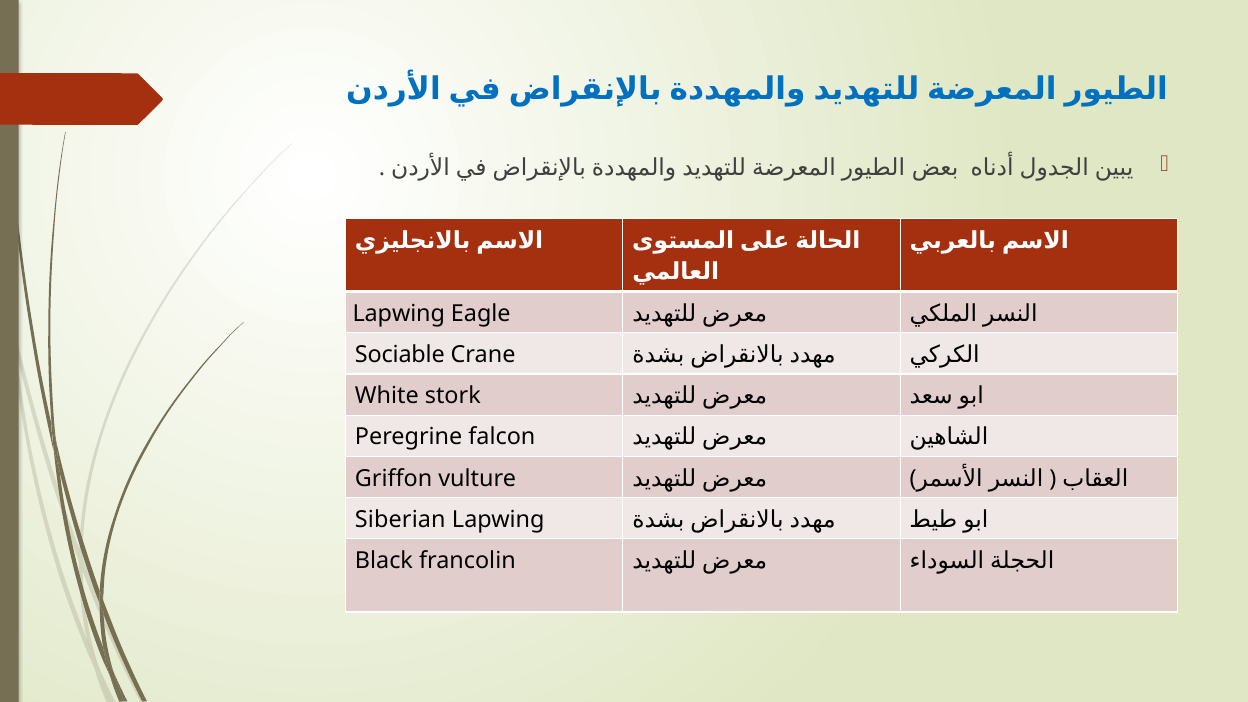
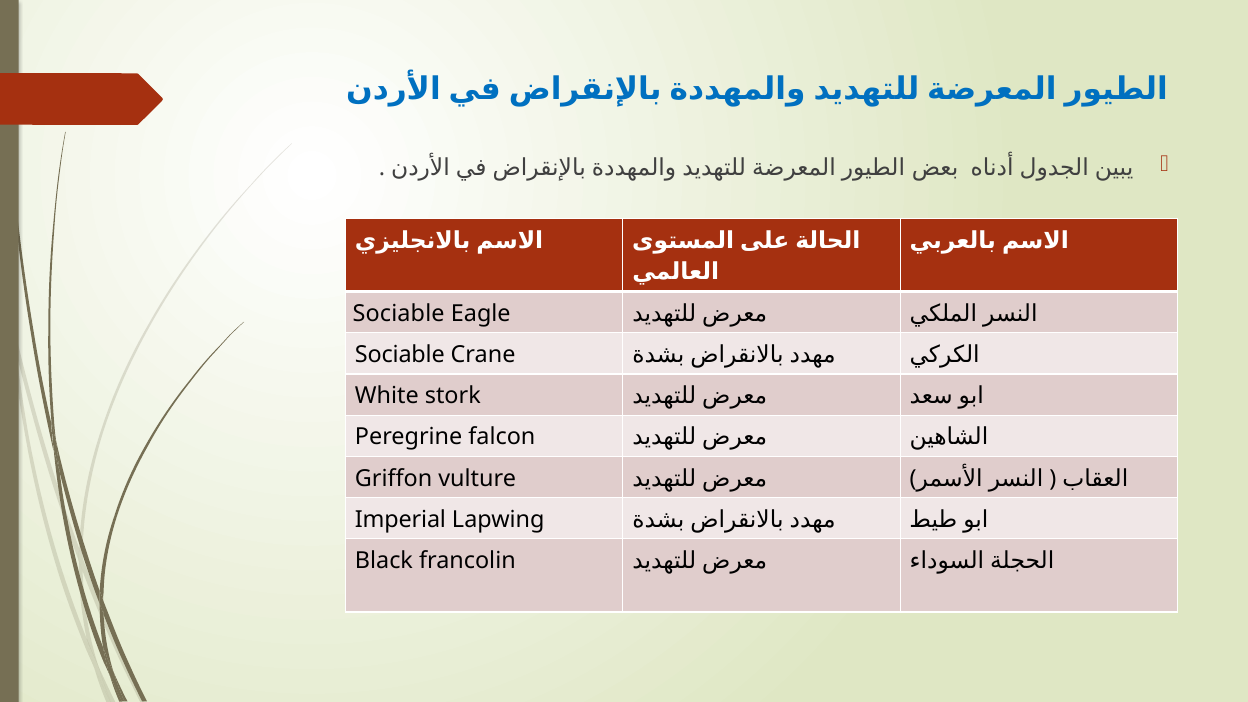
Lapwing at (399, 313): Lapwing -> Sociable
Siberian: Siberian -> Imperial
